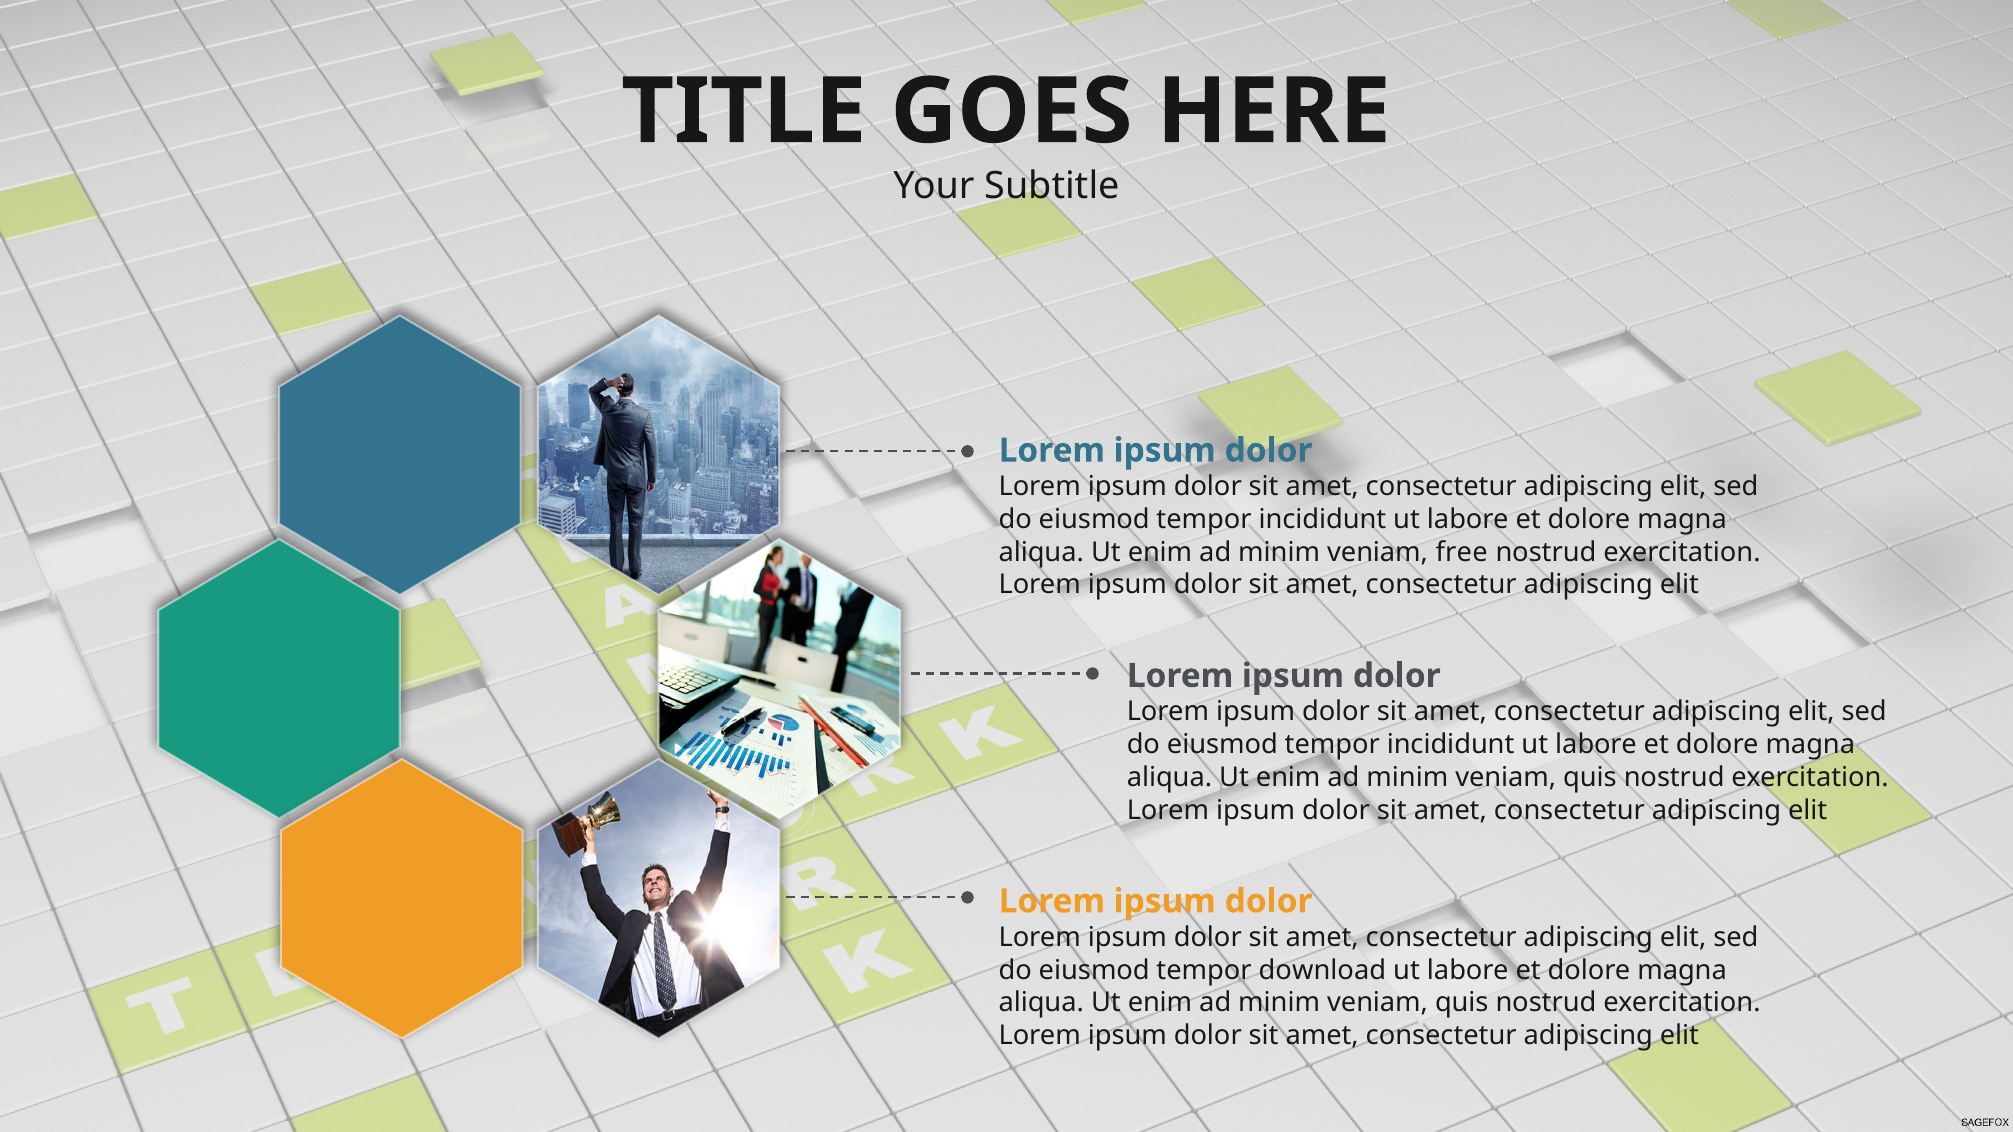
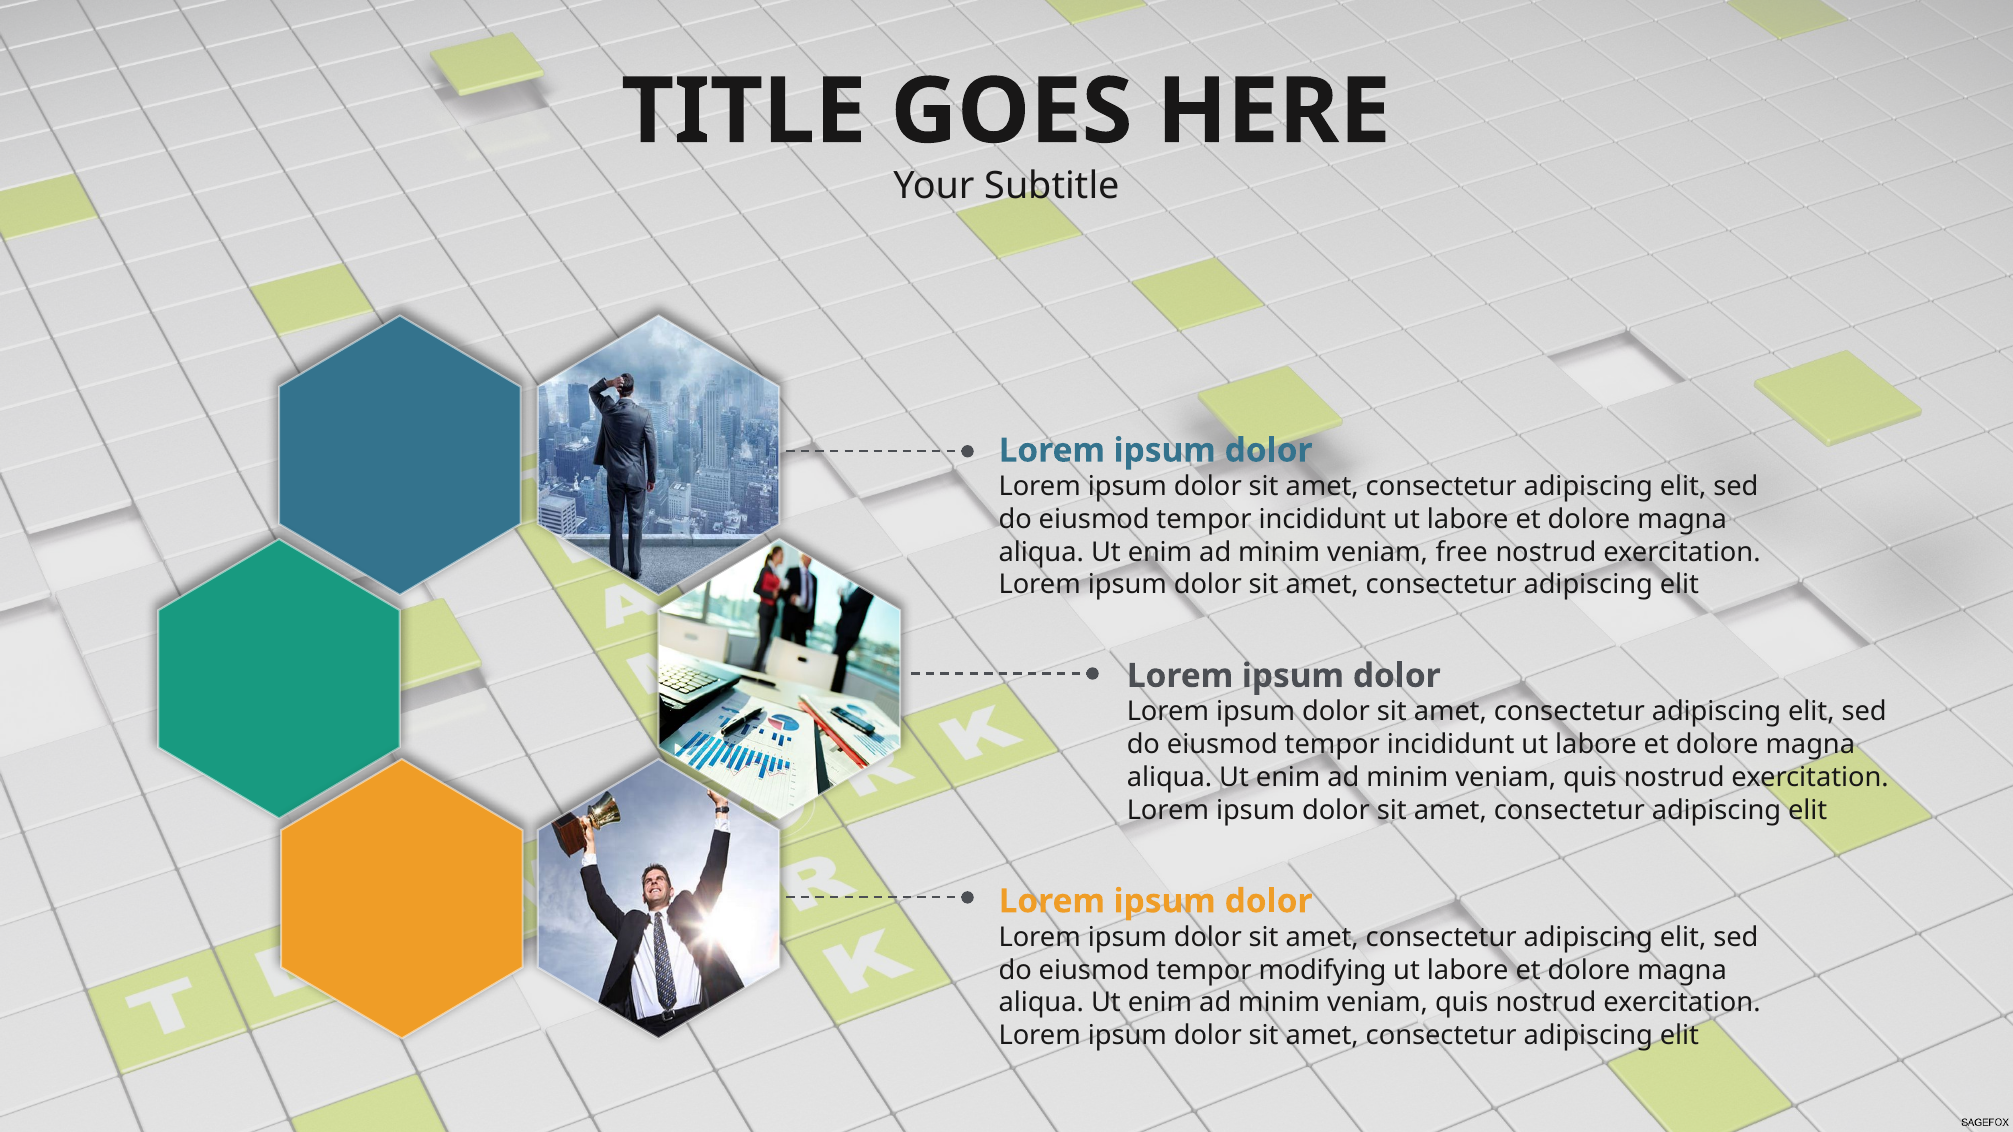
download: download -> modifying
